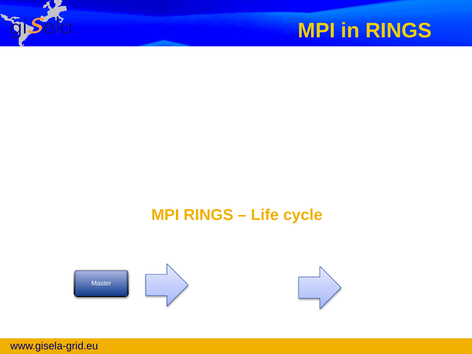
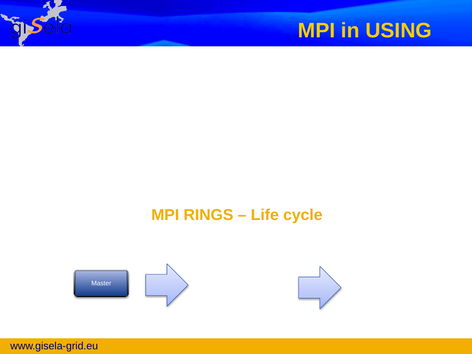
in RINGS: RINGS -> USING
